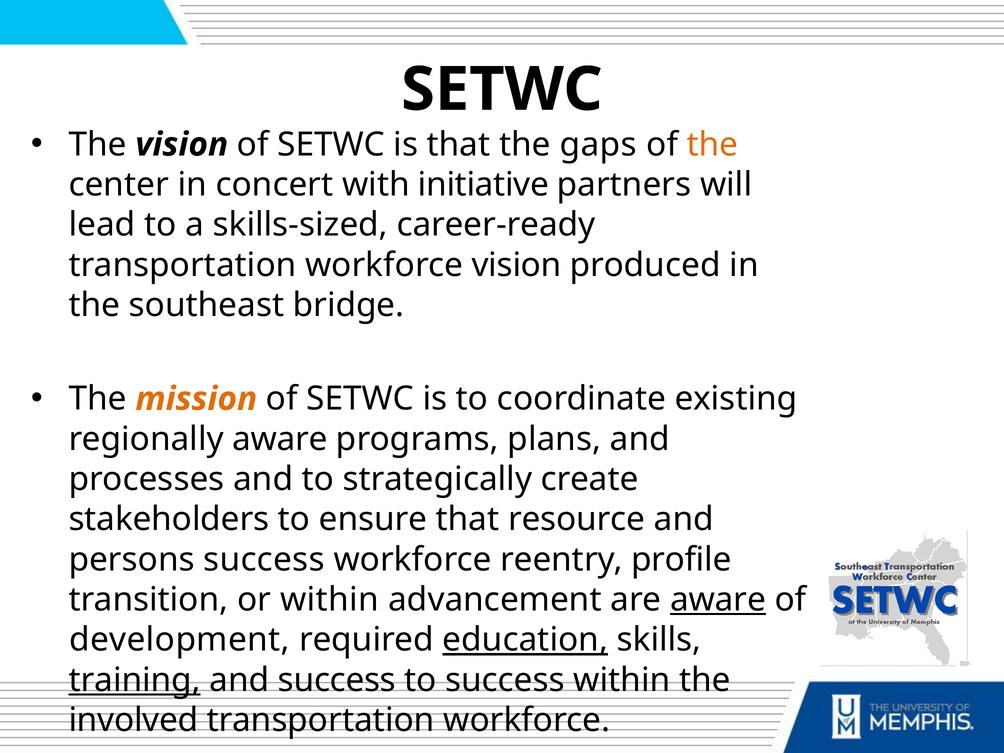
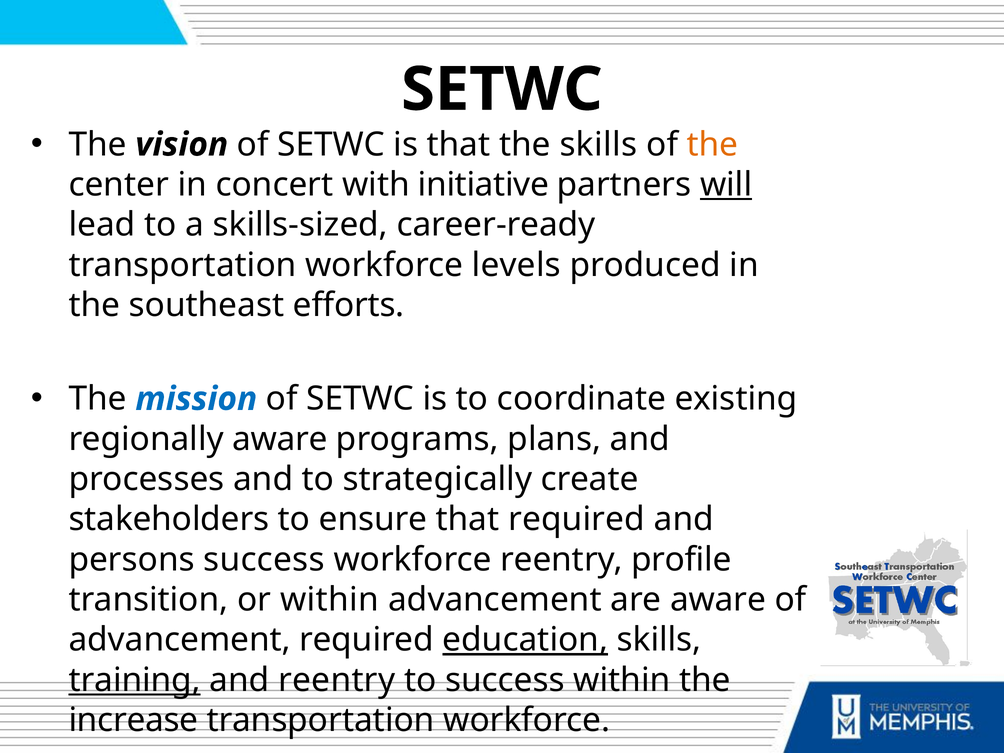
the gaps: gaps -> skills
will underline: none -> present
workforce vision: vision -> levels
bridge: bridge -> efforts
mission colour: orange -> blue
that resource: resource -> required
aware at (718, 600) underline: present -> none
development at (179, 640): development -> advancement
and success: success -> reentry
involved: involved -> increase
